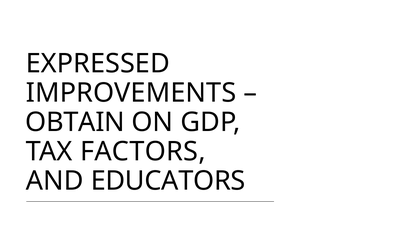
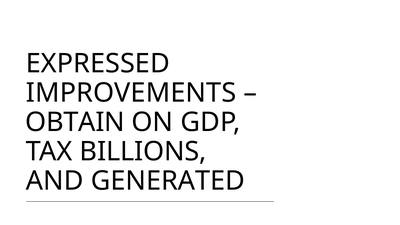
FACTORS: FACTORS -> BILLIONS
EDUCATORS: EDUCATORS -> GENERATED
